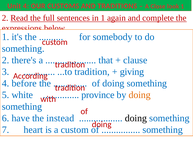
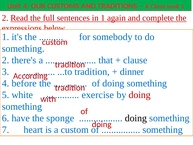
giving: giving -> dinner
province: province -> exercise
doing at (140, 95) colour: orange -> red
instead: instead -> sponge
